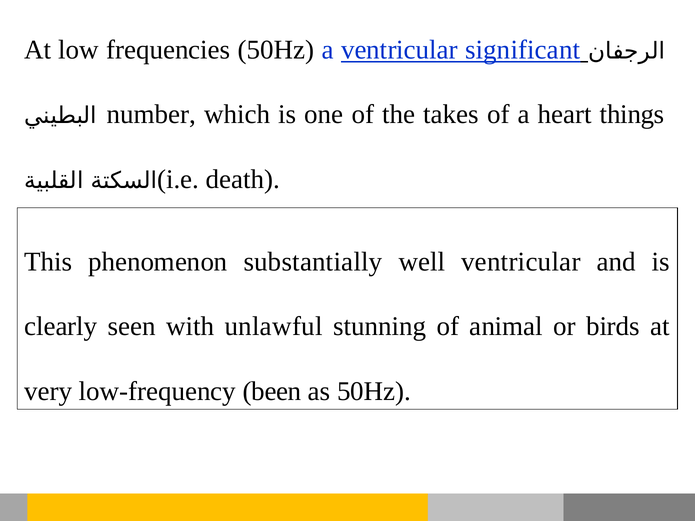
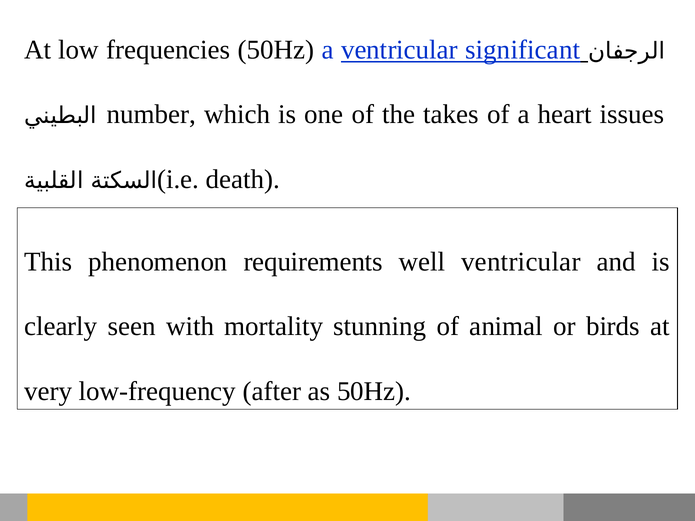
things: things -> issues
substantially: substantially -> requirements
unlawful: unlawful -> mortality
been: been -> after
